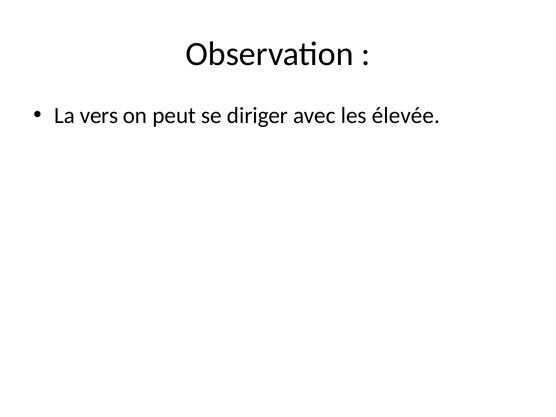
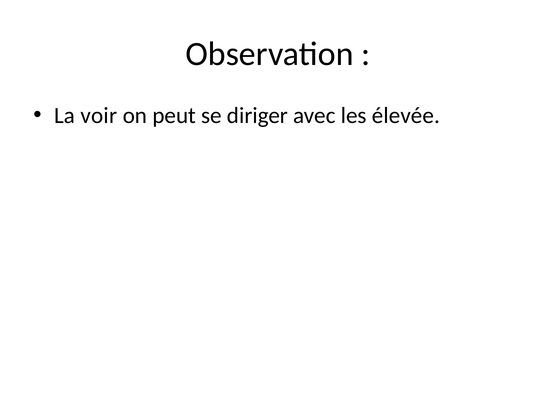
vers: vers -> voir
